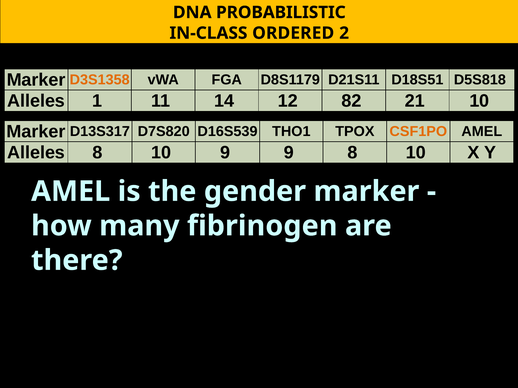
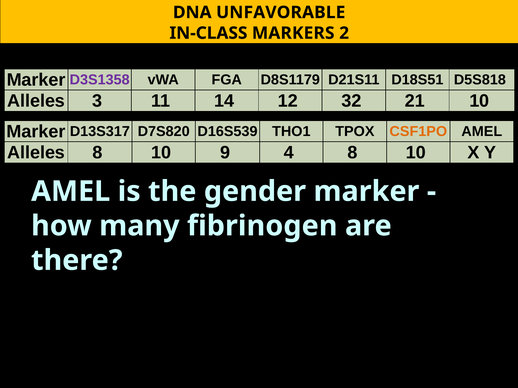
PROBABILISTIC: PROBABILISTIC -> UNFAVORABLE
ORDERED: ORDERED -> MARKERS
D3S1358 colour: orange -> purple
1: 1 -> 3
82: 82 -> 32
9 9: 9 -> 4
